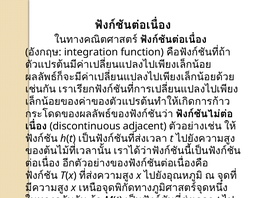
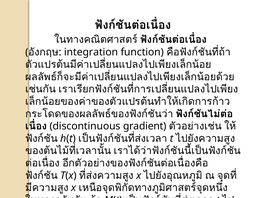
adjacent: adjacent -> gradient
